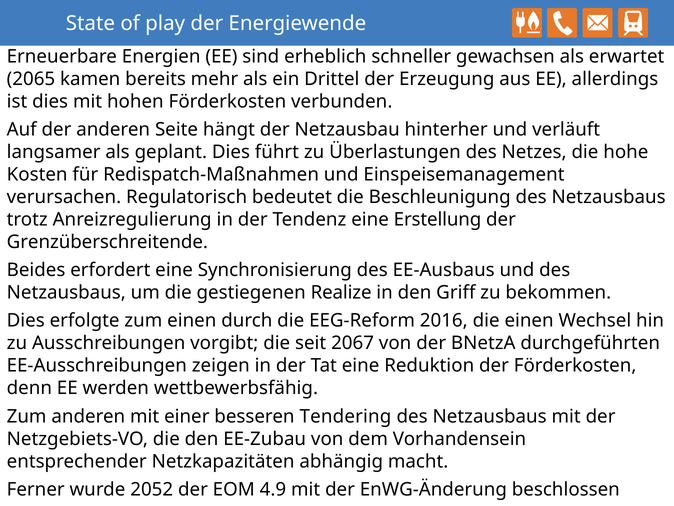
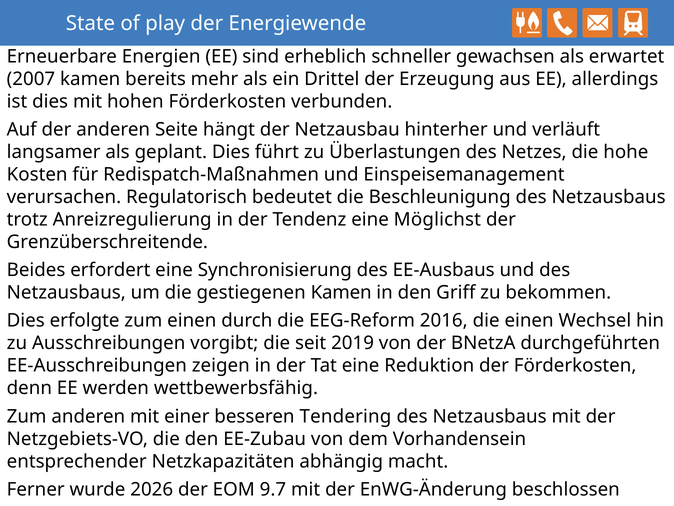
2065: 2065 -> 2007
Erstellung: Erstellung -> Möglichst
gestiegenen Realize: Realize -> Kamen
2067: 2067 -> 2019
2052: 2052 -> 2026
4.9: 4.9 -> 9.7
